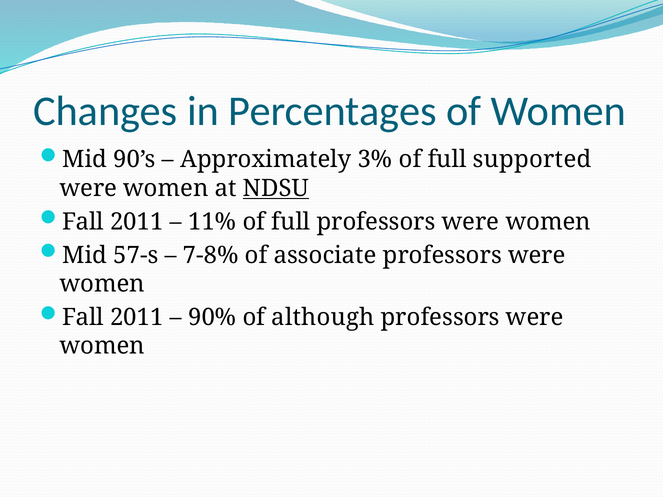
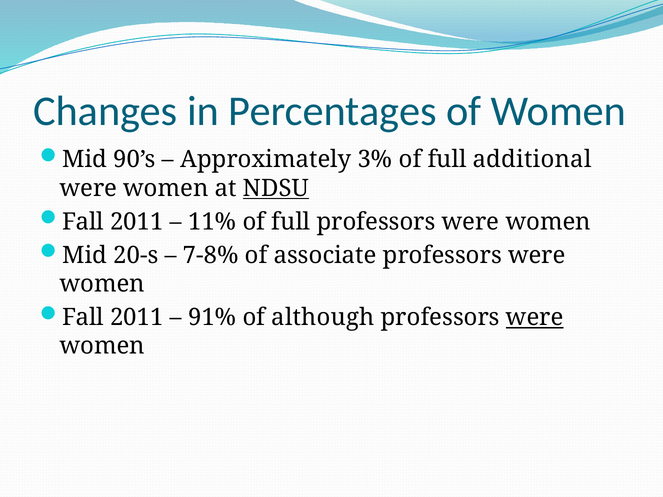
supported: supported -> additional
57-s: 57-s -> 20-s
90%: 90% -> 91%
were at (535, 318) underline: none -> present
